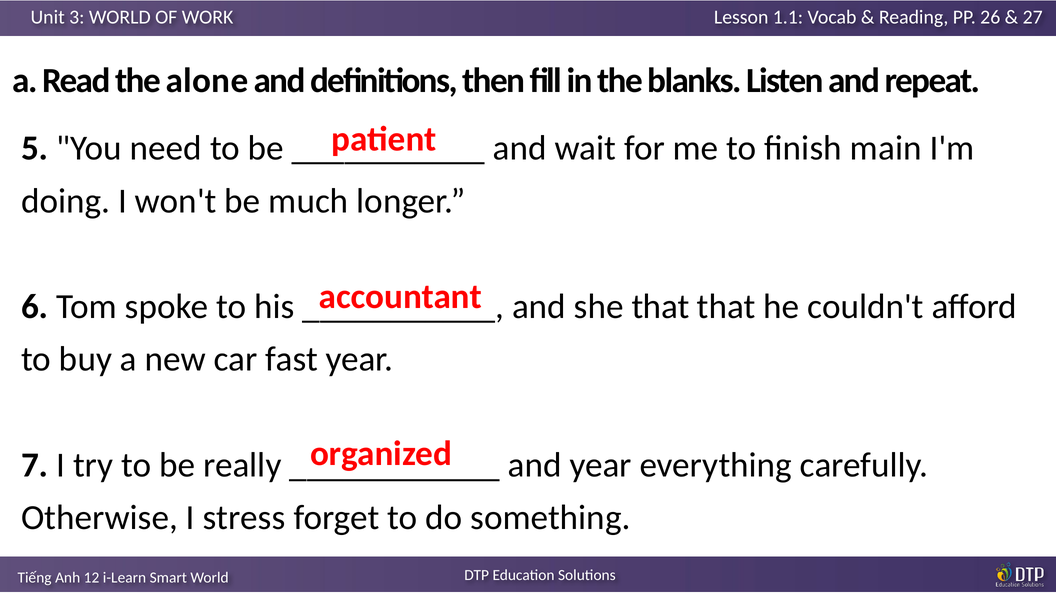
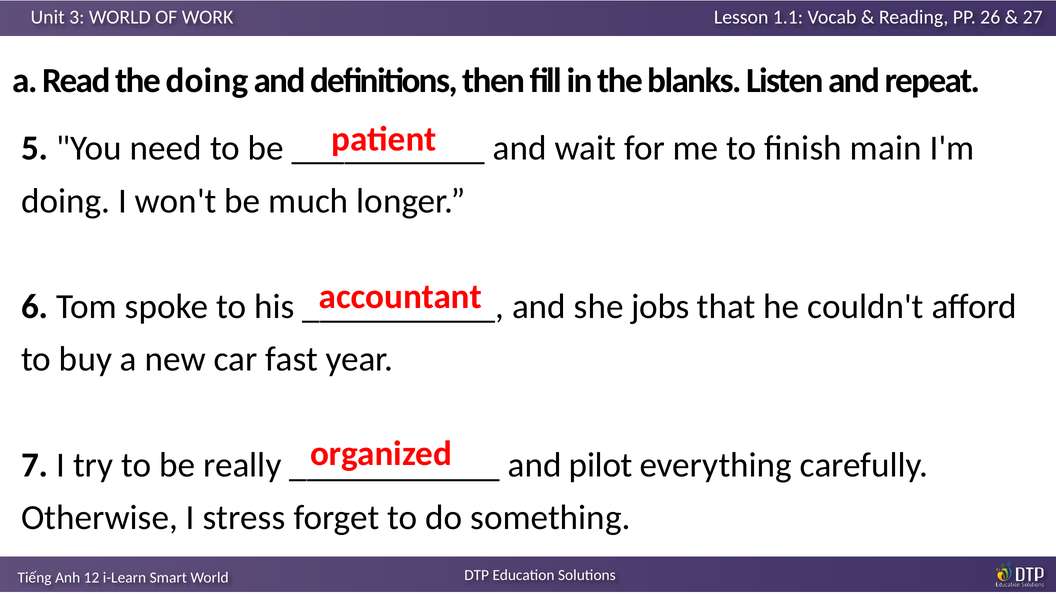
the alone: alone -> doing
she that: that -> jobs
and year: year -> pilot
